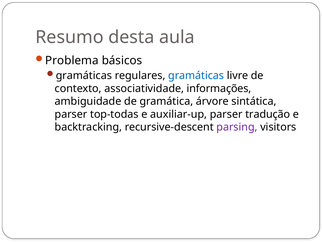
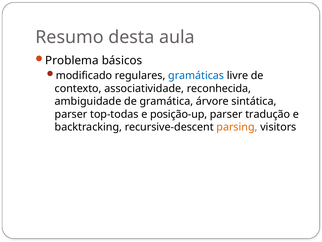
gramáticas at (84, 75): gramáticas -> modificado
informações: informações -> reconhecida
auxiliar-up: auxiliar-up -> posição-up
parsing colour: purple -> orange
